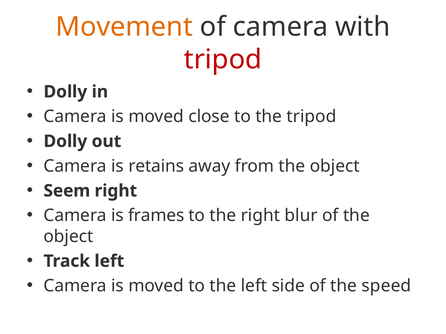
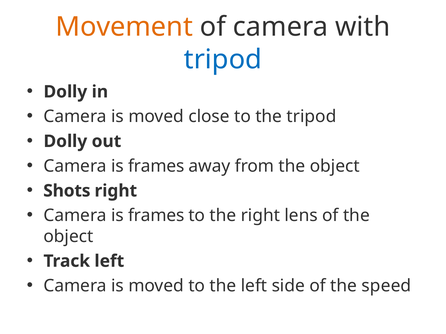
tripod at (223, 60) colour: red -> blue
retains at (156, 166): retains -> frames
Seem: Seem -> Shots
blur: blur -> lens
